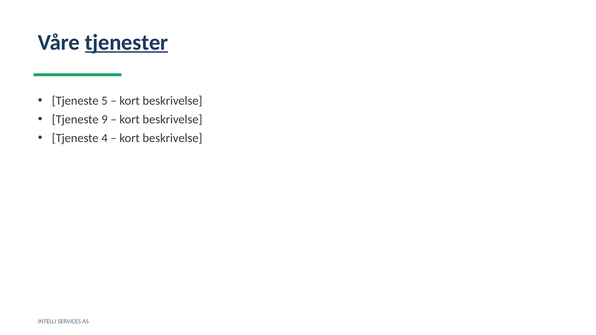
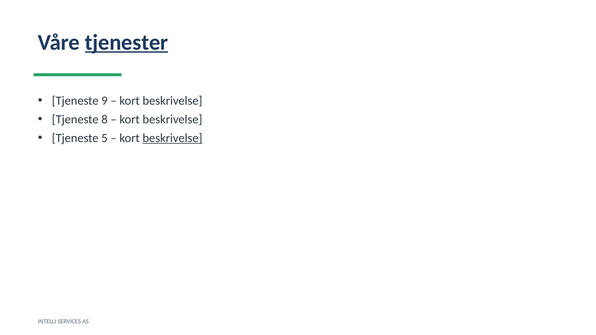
5: 5 -> 9
9: 9 -> 8
4: 4 -> 5
beskrivelse at (172, 138) underline: none -> present
